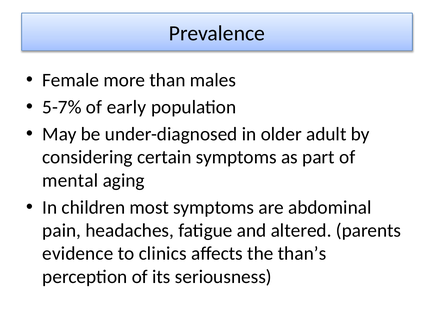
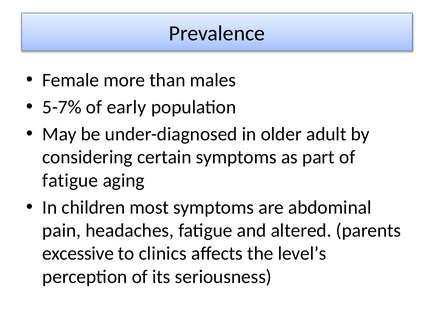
mental at (70, 181): mental -> fatigue
evidence: evidence -> excessive
than’s: than’s -> level’s
